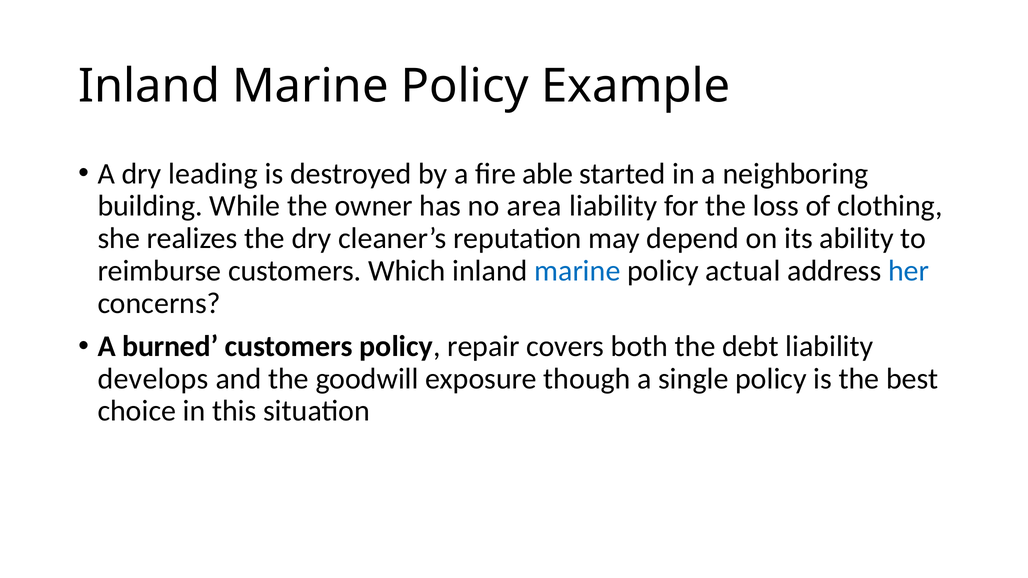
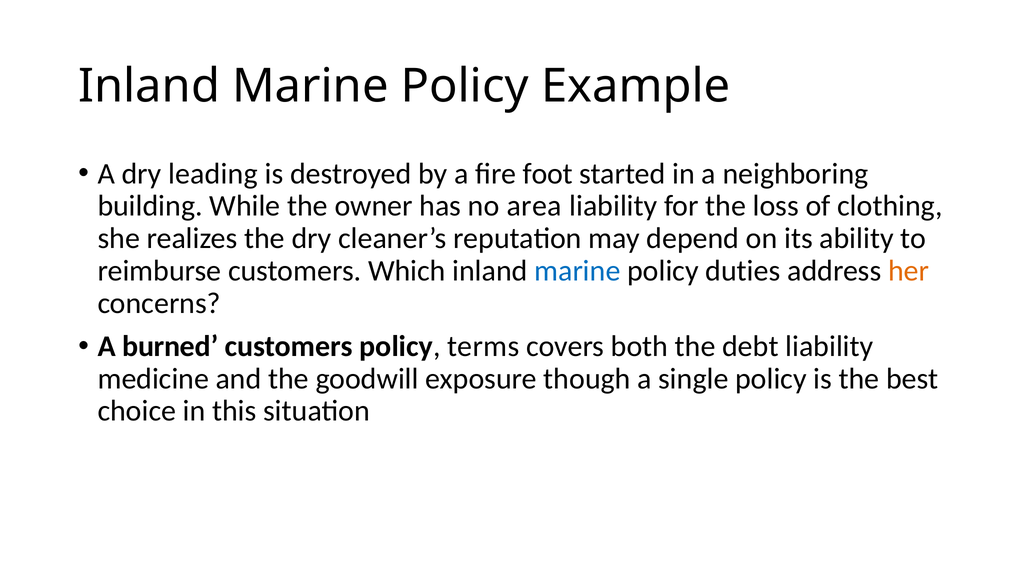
able: able -> foot
actual: actual -> duties
her colour: blue -> orange
repair: repair -> terms
develops: develops -> medicine
